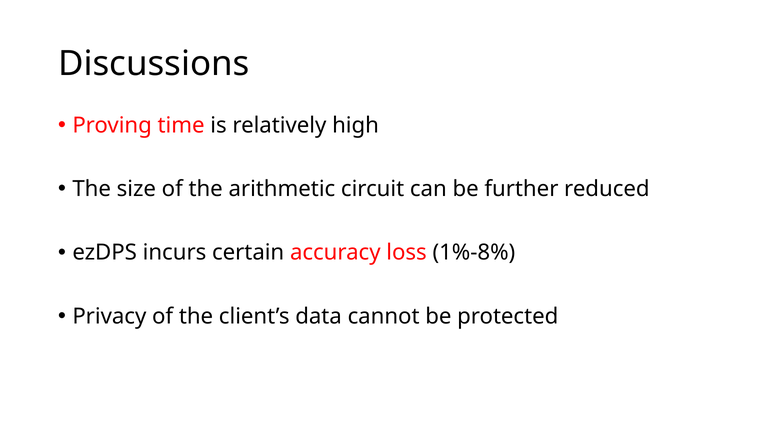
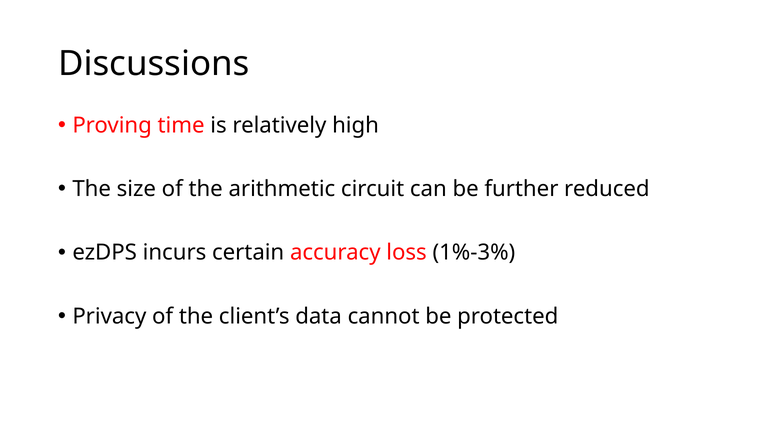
1%-8%: 1%-8% -> 1%-3%
